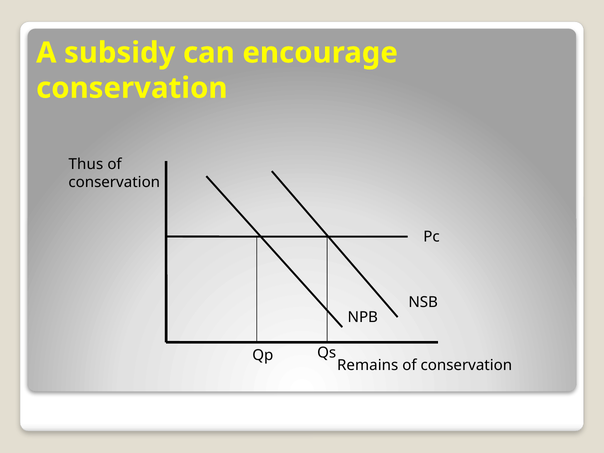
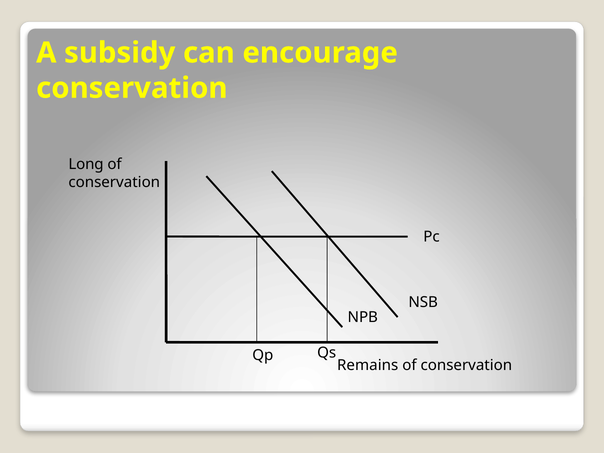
Thus: Thus -> Long
